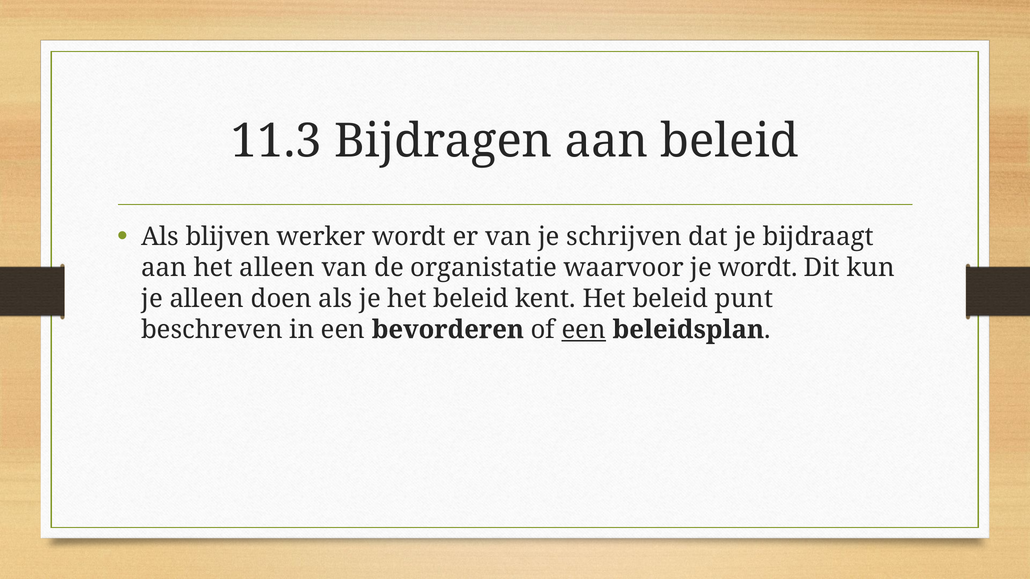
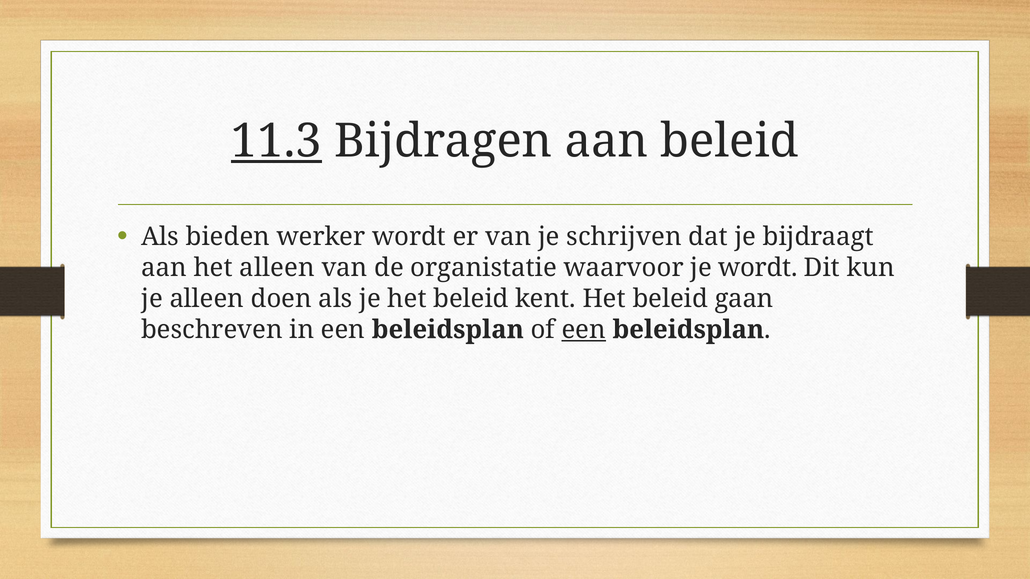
11.3 underline: none -> present
blijven: blijven -> bieden
punt: punt -> gaan
in een bevorderen: bevorderen -> beleidsplan
